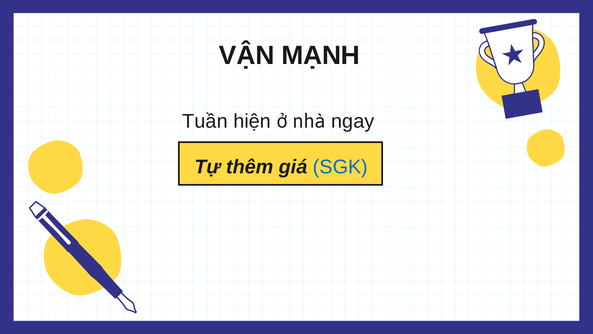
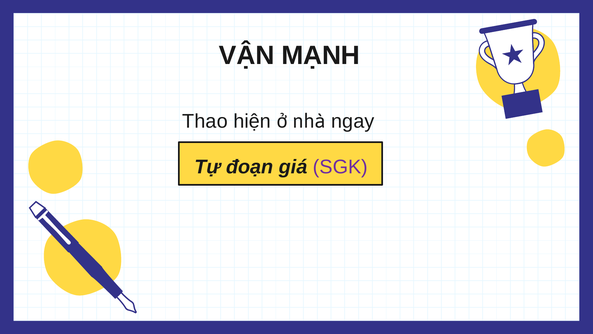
Tuần: Tuần -> Thao
thêm: thêm -> đoạn
SGK colour: blue -> purple
